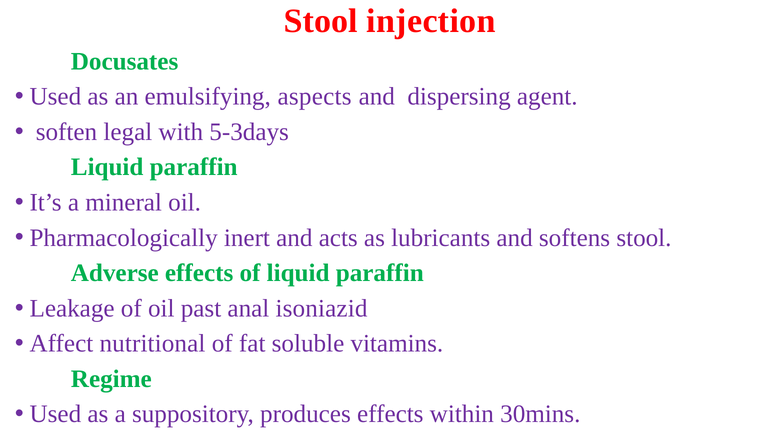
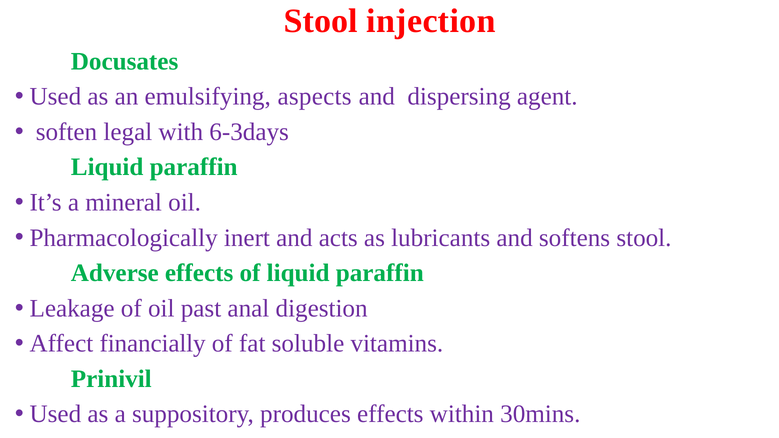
5-3days: 5-3days -> 6-3days
isoniazid: isoniazid -> digestion
nutritional: nutritional -> financially
Regime: Regime -> Prinivil
